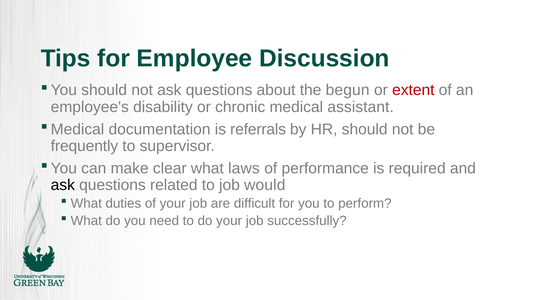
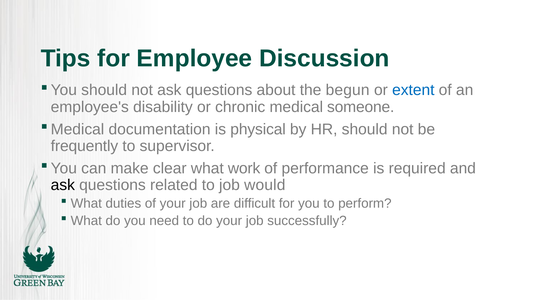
extent colour: red -> blue
assistant: assistant -> someone
referrals: referrals -> physical
laws: laws -> work
